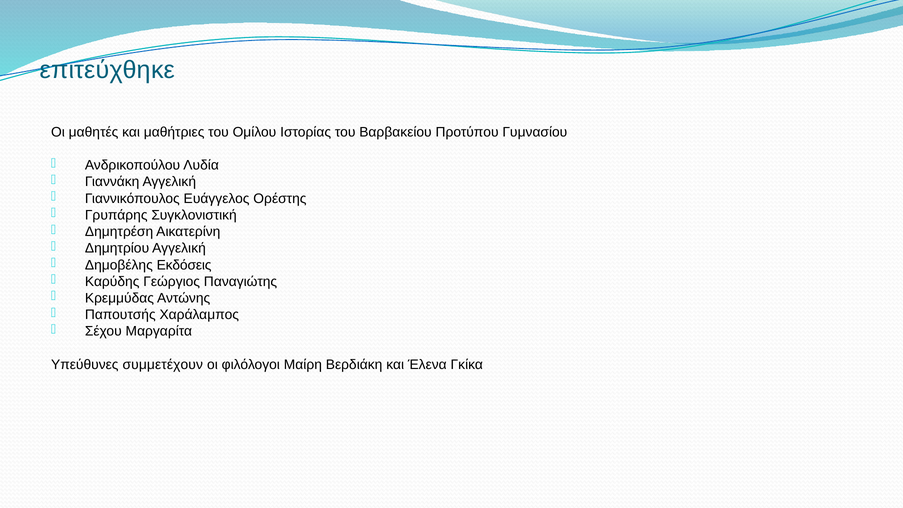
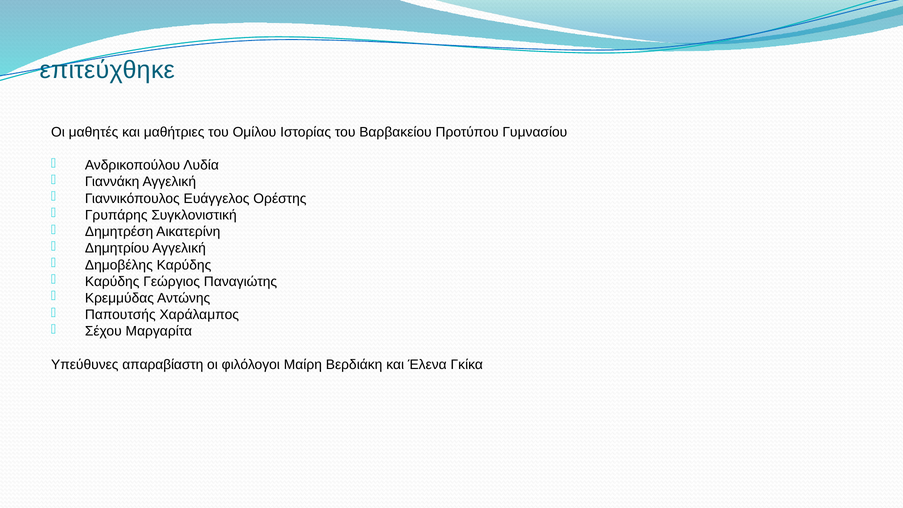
Δημοβέλης Εκδόσεις: Εκδόσεις -> Καρύδης
συμμετέχουν: συμμετέχουν -> απαραβίαστη
